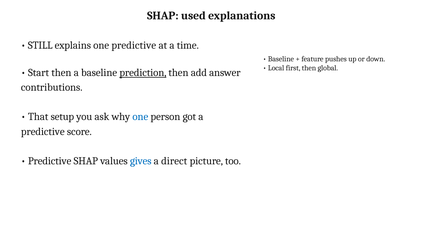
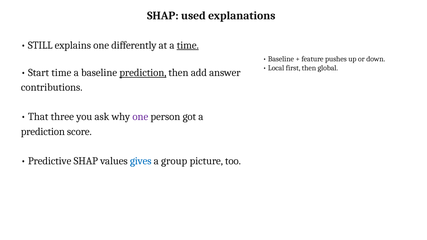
one predictive: predictive -> differently
time at (188, 45) underline: none -> present
Start then: then -> time
setup: setup -> three
one at (140, 117) colour: blue -> purple
predictive at (43, 132): predictive -> prediction
direct: direct -> group
